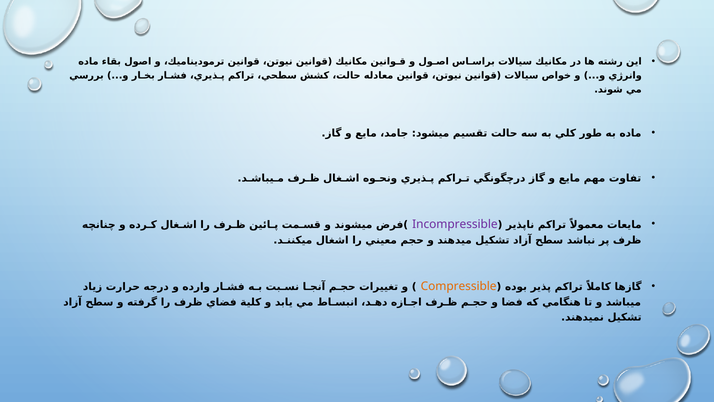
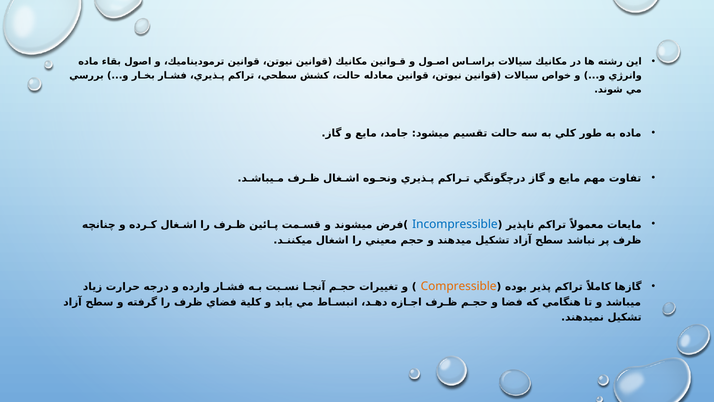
Incompressible colour: purple -> blue
